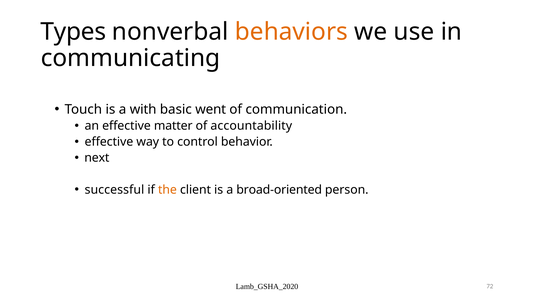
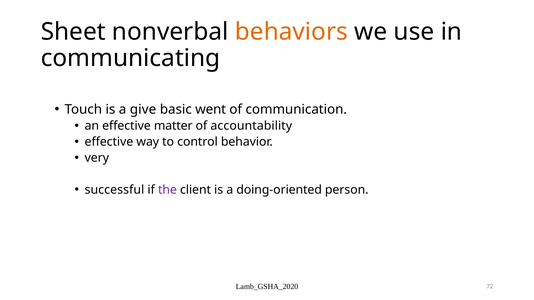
Types: Types -> Sheet
with: with -> give
next: next -> very
the colour: orange -> purple
broad-oriented: broad-oriented -> doing-oriented
